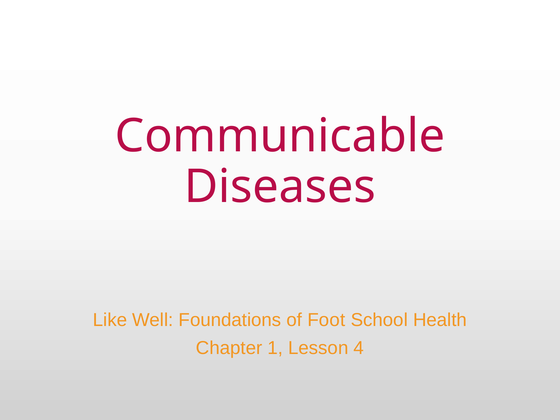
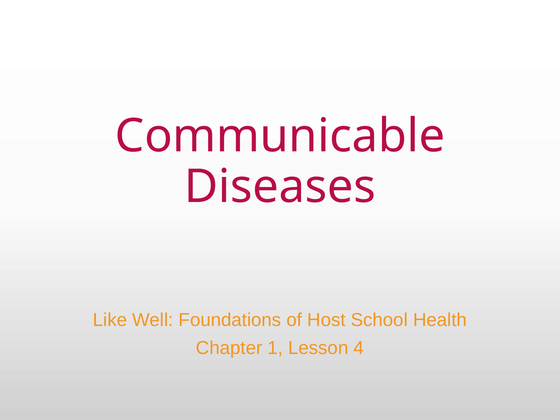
Foot: Foot -> Host
